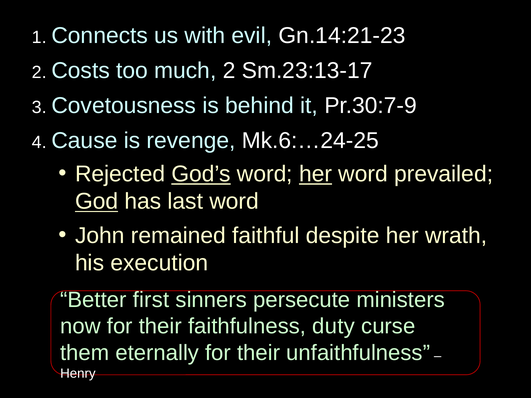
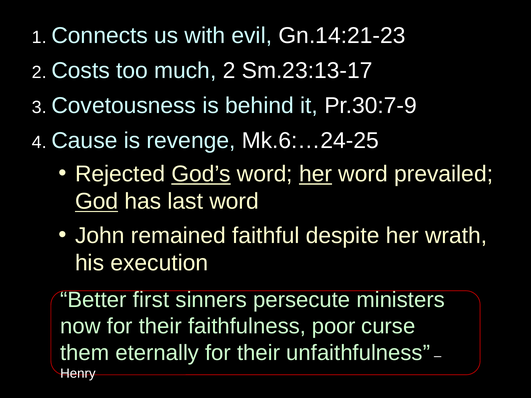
duty: duty -> poor
